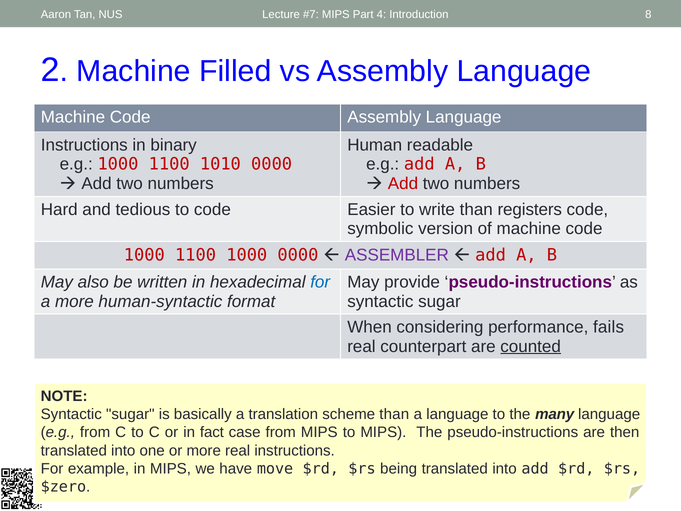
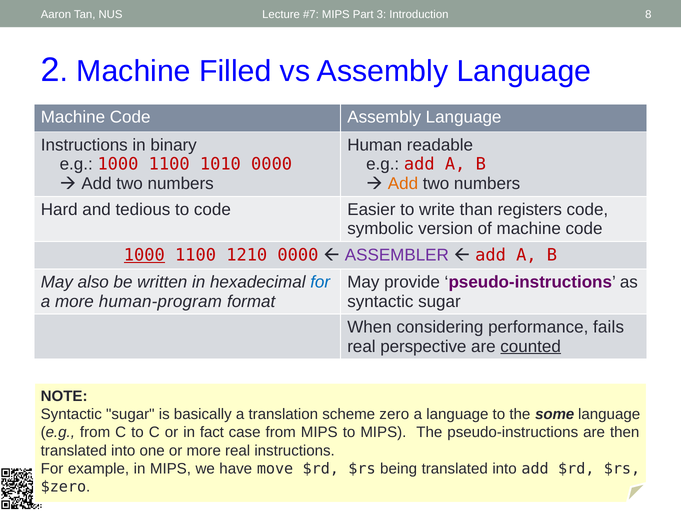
4: 4 -> 3
Add at (403, 184) colour: red -> orange
1000 at (144, 255) underline: none -> present
1100 1000: 1000 -> 1210
human-syntactic: human-syntactic -> human-program
counterpart: counterpart -> perspective
scheme than: than -> zero
many: many -> some
